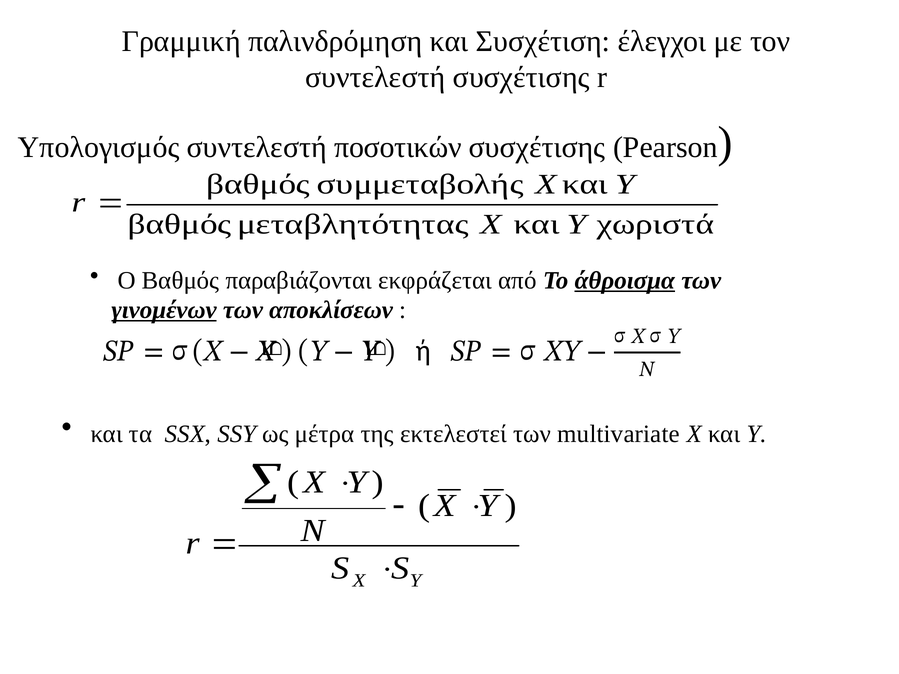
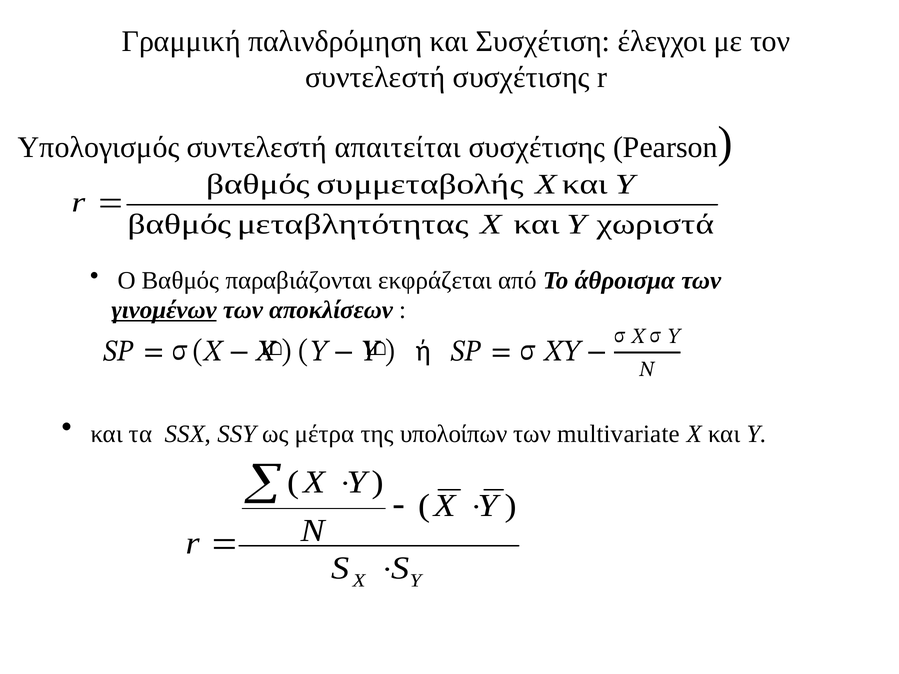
ποσοτικών: ποσοτικών -> απαιτείται
άθροισμα underline: present -> none
εκτελεστεί: εκτελεστεί -> υπολοίπων
